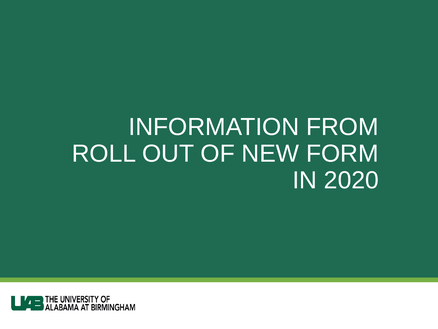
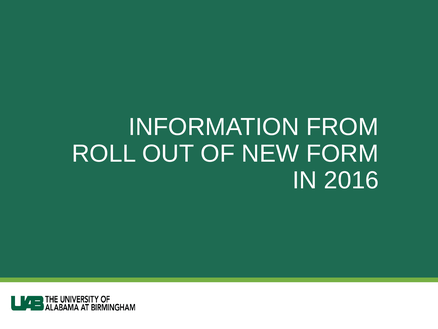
2020: 2020 -> 2016
